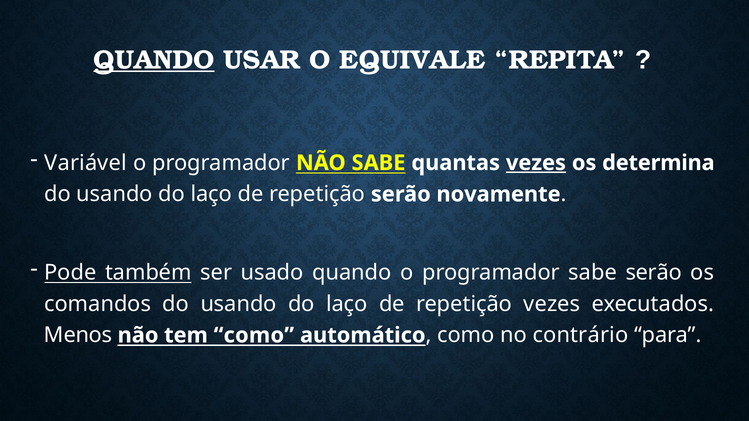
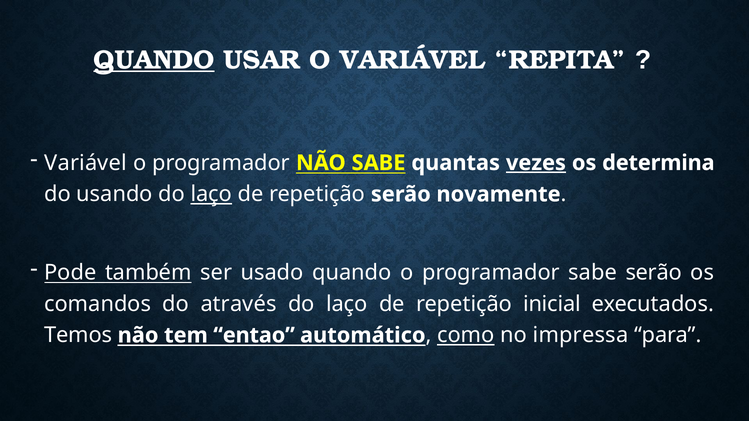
O EQUIVALE: EQUIVALE -> VARIÁVEL
laço at (211, 194) underline: none -> present
comandos do usando: usando -> através
repetição vezes: vezes -> inicial
Menos: Menos -> Temos
tem como: como -> entao
como at (466, 335) underline: none -> present
contrário: contrário -> impressa
